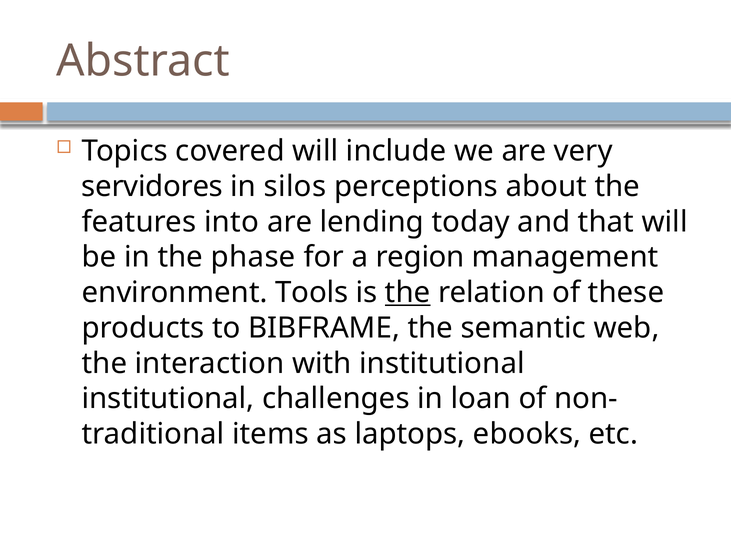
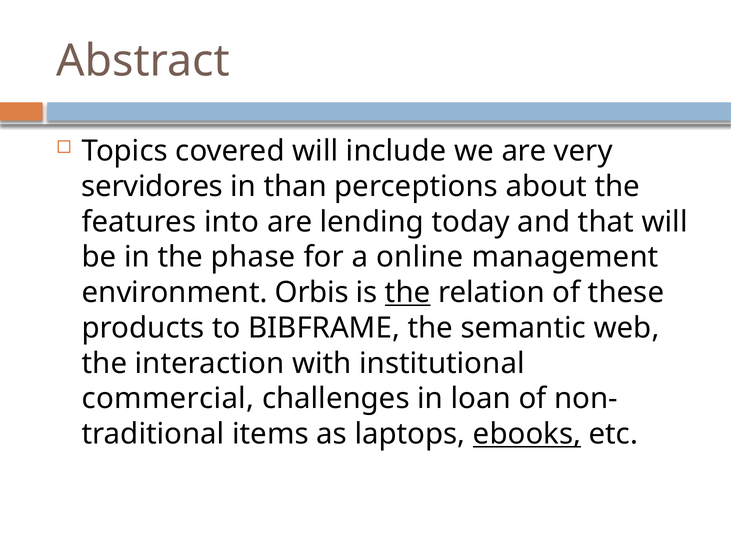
silos: silos -> than
region: region -> online
Tools: Tools -> Orbis
institutional at (168, 399): institutional -> commercial
ebooks underline: none -> present
